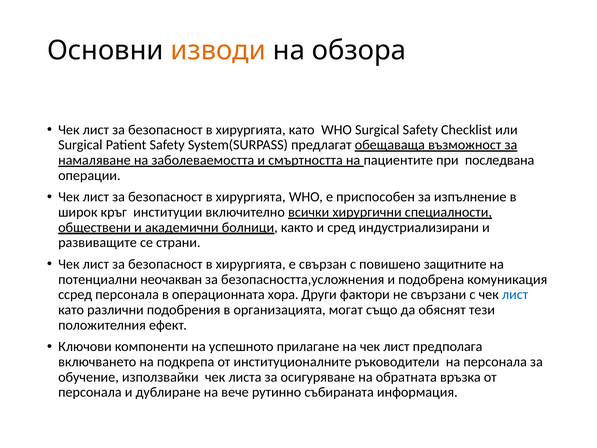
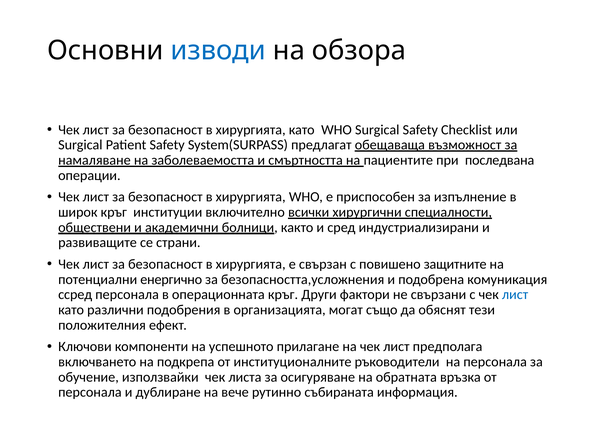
изводи colour: orange -> blue
неочакван: неочакван -> енергично
операционната хора: хора -> кръг
